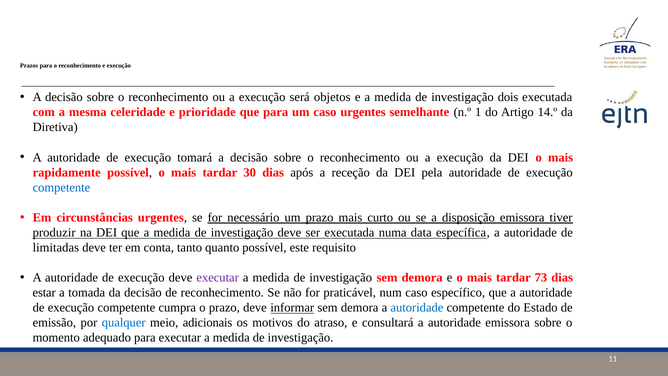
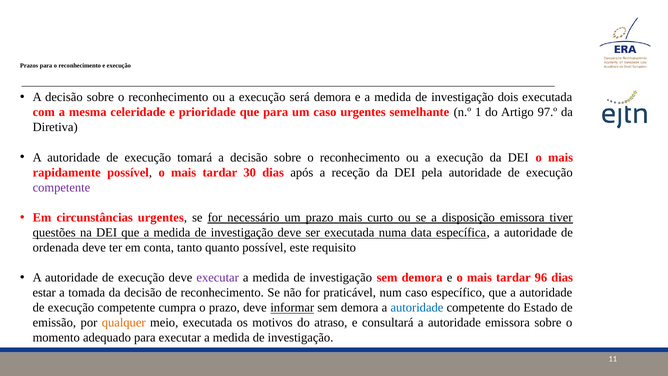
será objetos: objetos -> demora
14.º: 14.º -> 97.º
competente at (61, 187) colour: blue -> purple
produzir: produzir -> questões
limitadas: limitadas -> ordenada
73: 73 -> 96
qualquer colour: blue -> orange
meio adicionais: adicionais -> executada
